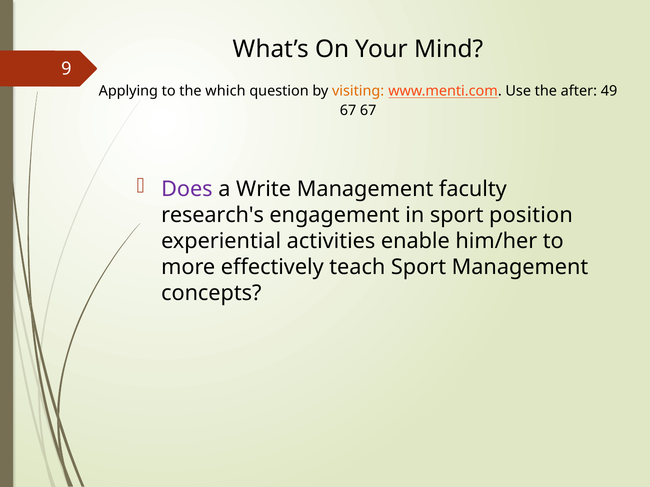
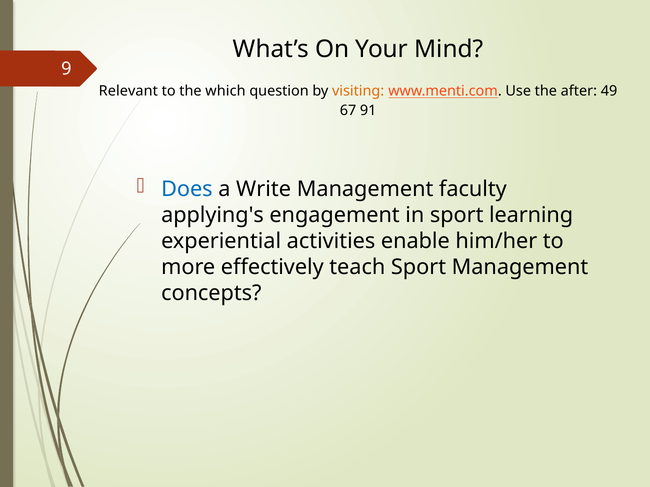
Applying: Applying -> Relevant
67 67: 67 -> 91
Does colour: purple -> blue
research's: research's -> applying's
position: position -> learning
